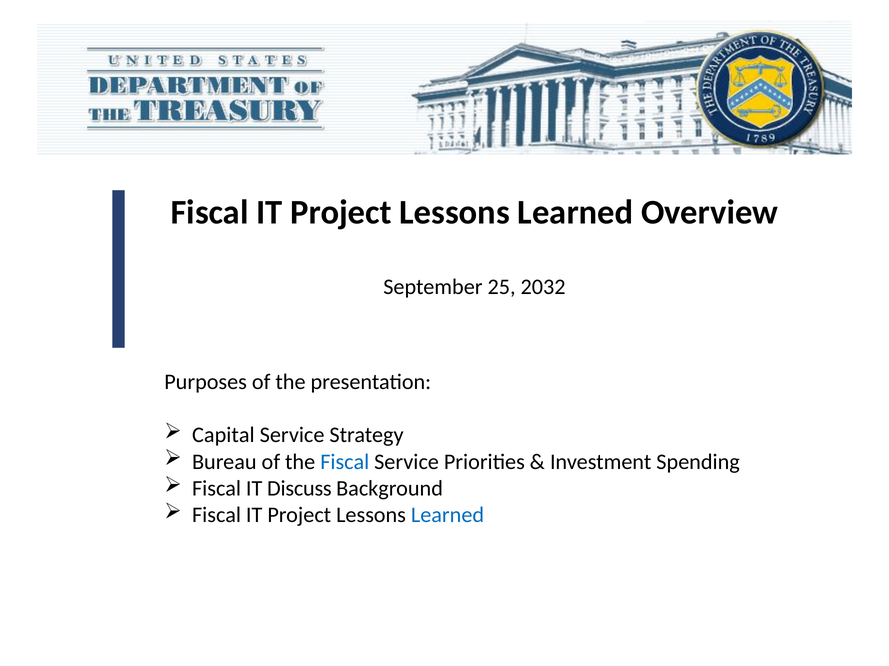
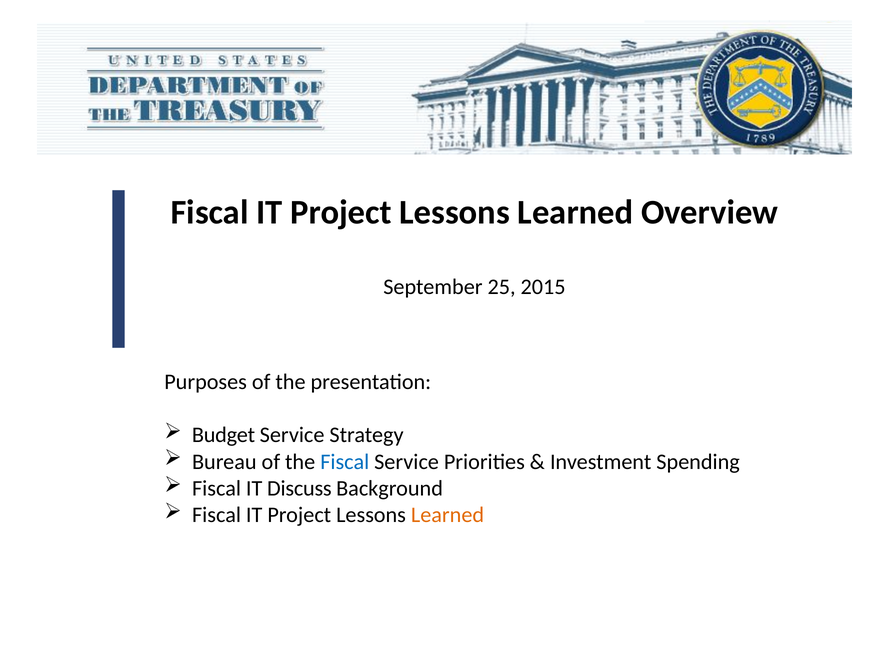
2032: 2032 -> 2015
Capital: Capital -> Budget
Learned at (448, 516) colour: blue -> orange
